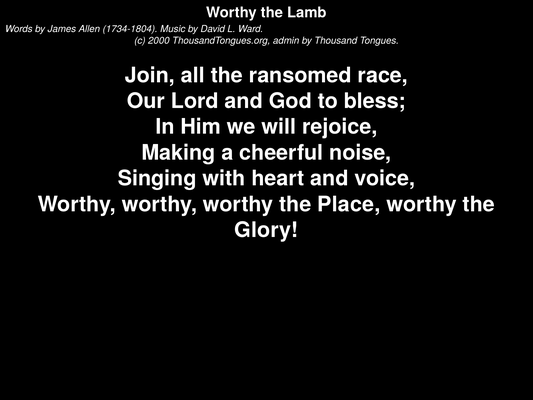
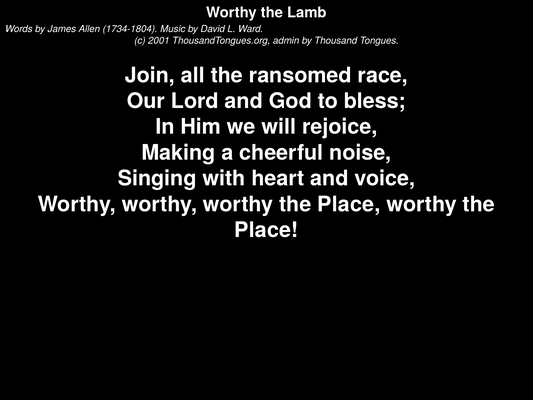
2000: 2000 -> 2001
Glory at (266, 230): Glory -> Place
